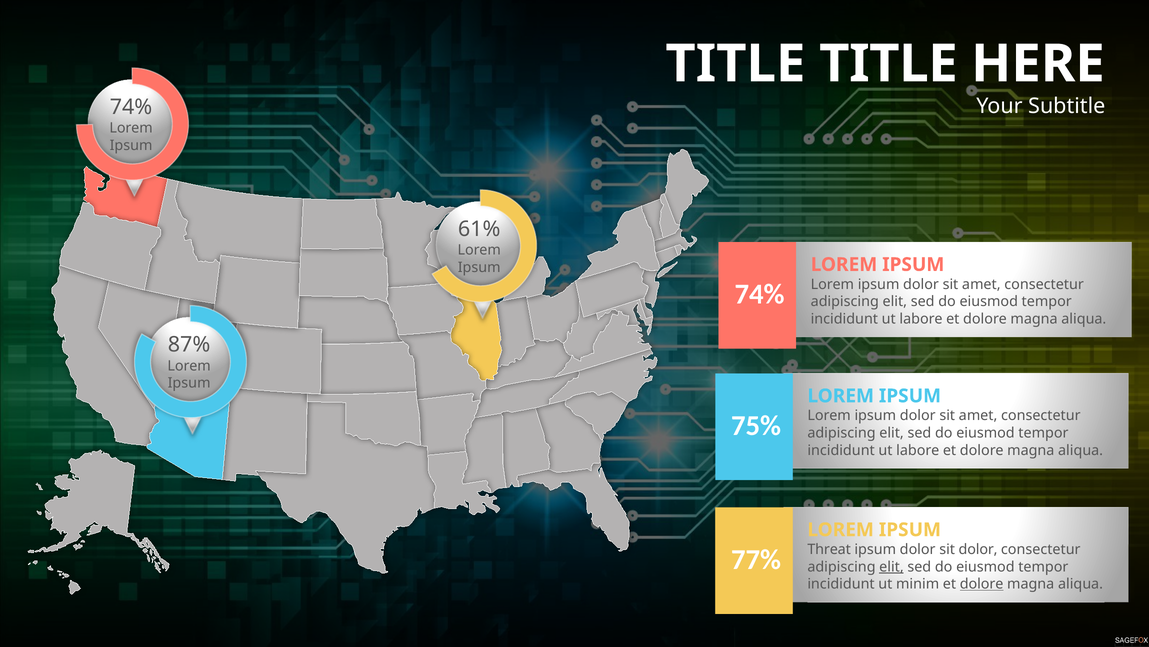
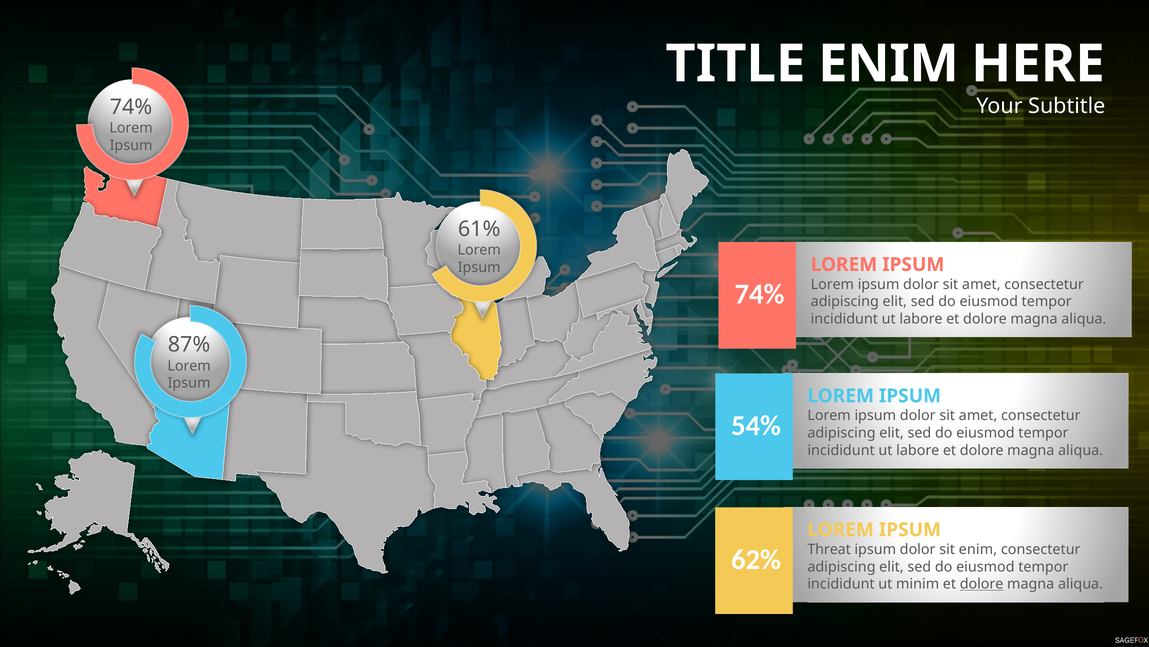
TITLE TITLE: TITLE -> ENIM
75%: 75% -> 54%
sit dolor: dolor -> enim
77%: 77% -> 62%
elit at (891, 566) underline: present -> none
